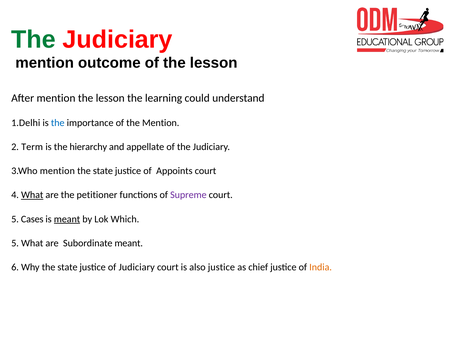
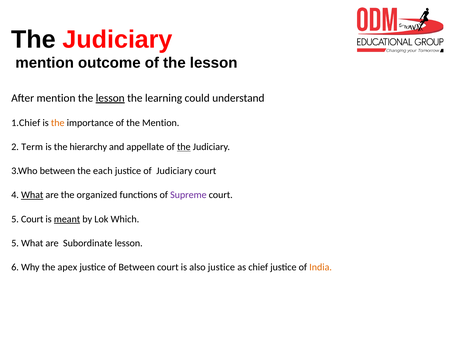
The at (34, 39) colour: green -> black
lesson at (110, 98) underline: none -> present
1.Delhi: 1.Delhi -> 1.Chief
the at (58, 122) colour: blue -> orange
the at (184, 147) underline: none -> present
3.Who mention: mention -> between
state at (103, 171): state -> each
of Appoints: Appoints -> Judiciary
petitioner: petitioner -> organized
5 Cases: Cases -> Court
Subordinate meant: meant -> lesson
Why the state: state -> apex
of Judiciary: Judiciary -> Between
